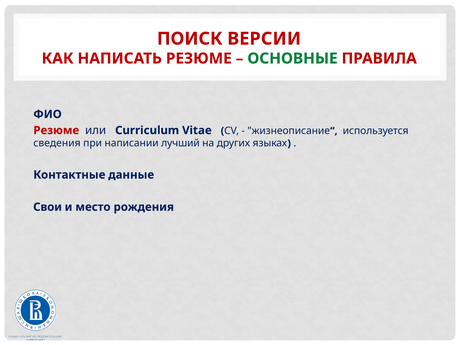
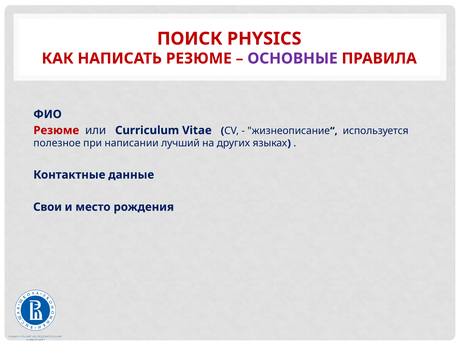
ВЕРСИИ: ВЕРСИИ -> PHYSICS
ОСНОВНЫЕ colour: green -> purple
сведения: сведения -> полезное
